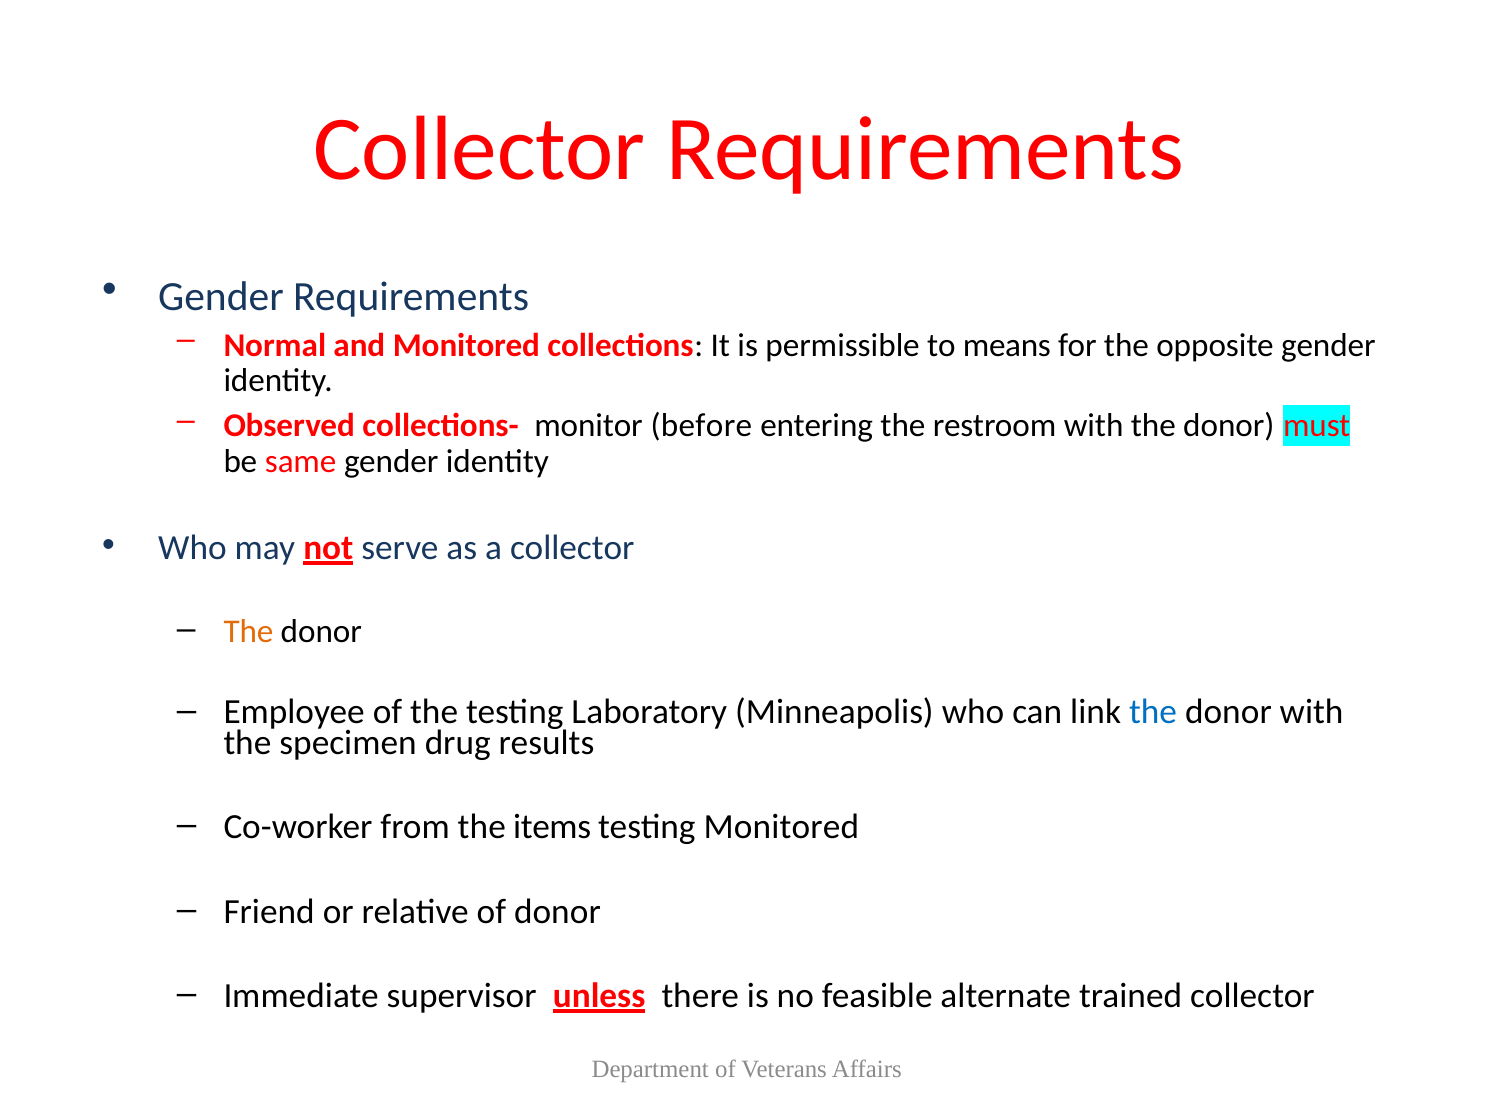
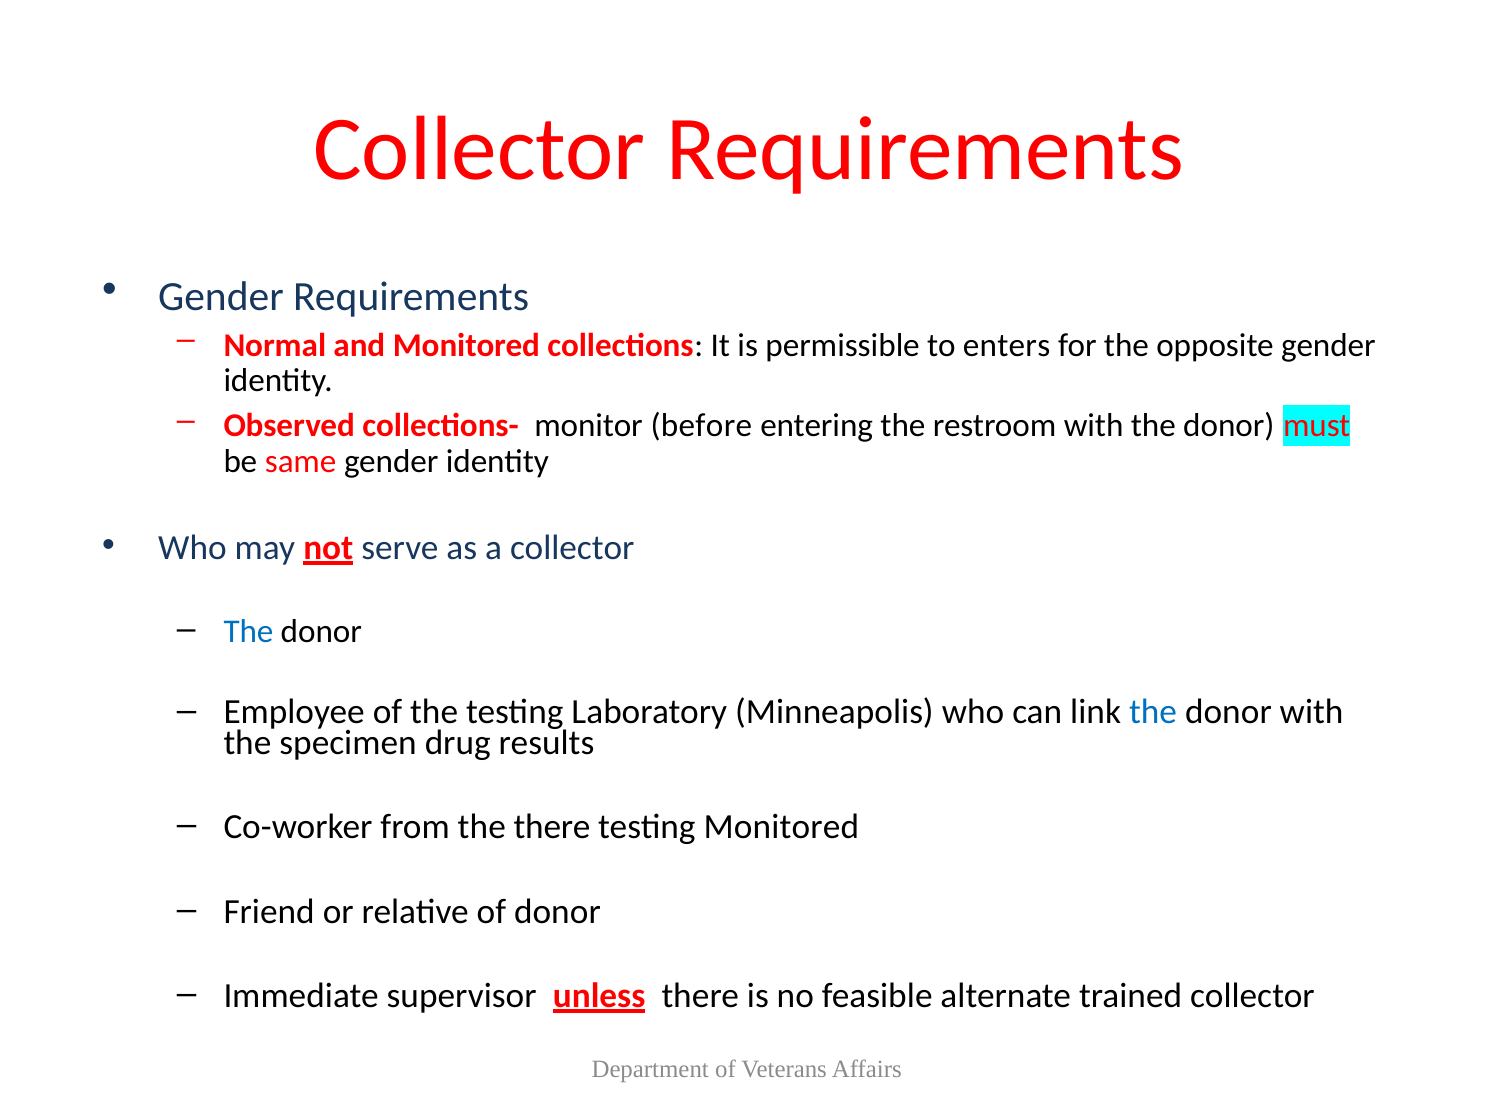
means: means -> enters
The at (248, 632) colour: orange -> blue
the items: items -> there
